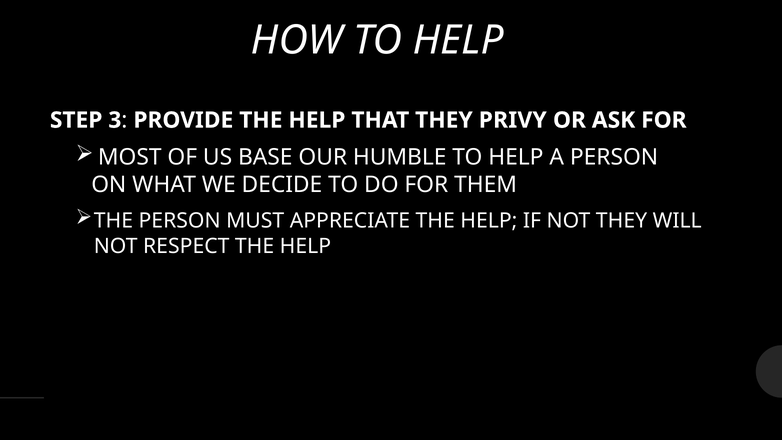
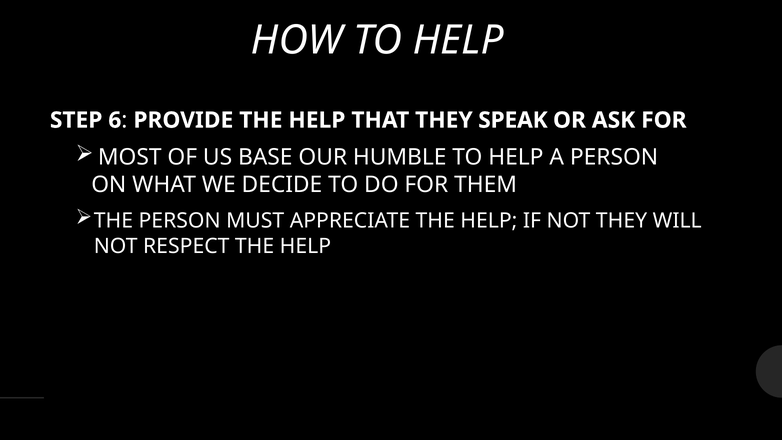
3: 3 -> 6
PRIVY: PRIVY -> SPEAK
